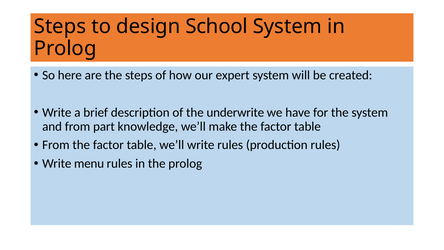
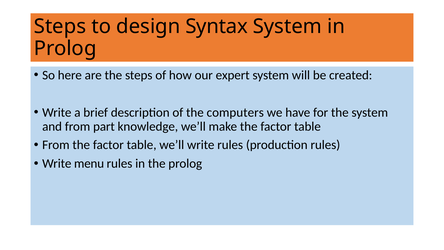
School: School -> Syntax
underwrite: underwrite -> computers
